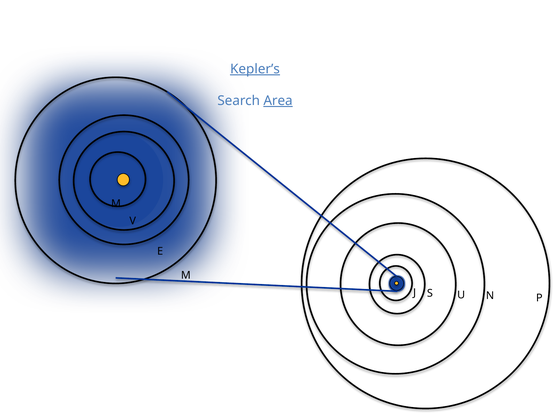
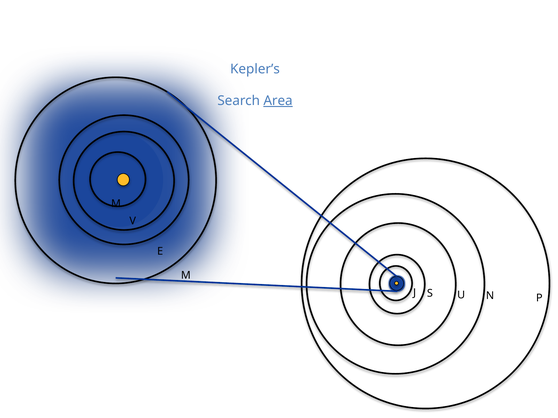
Kepler’s underline: present -> none
